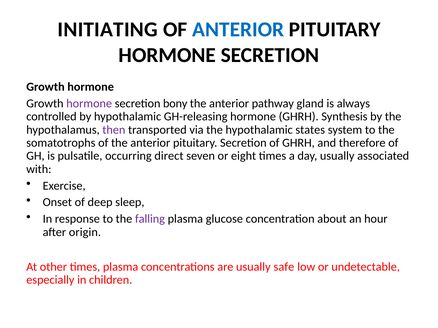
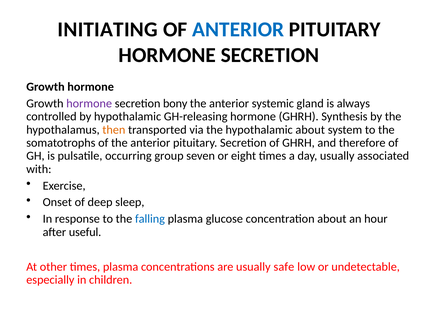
pathway: pathway -> systemic
then colour: purple -> orange
hypothalamic states: states -> about
direct: direct -> group
falling colour: purple -> blue
origin: origin -> useful
